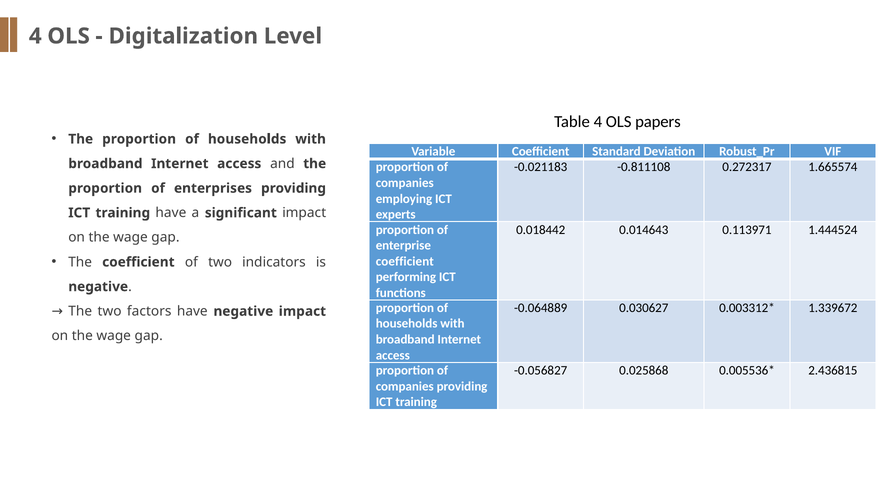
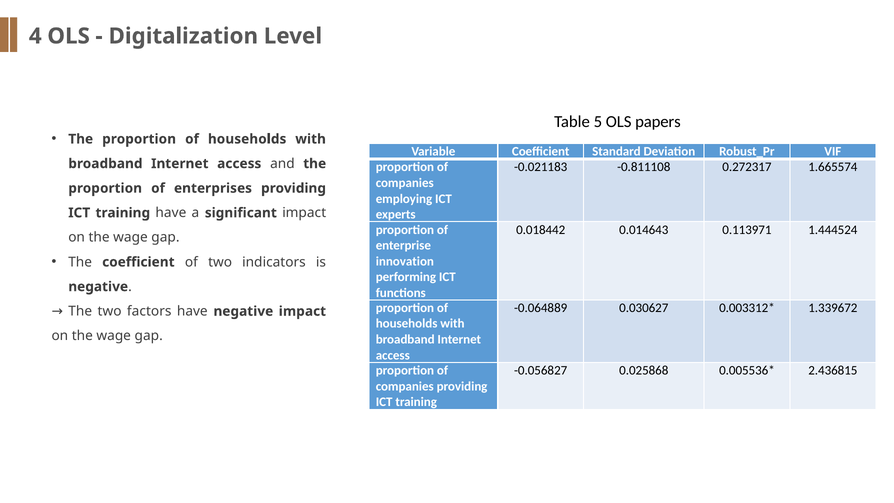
Table 4: 4 -> 5
coefficient at (405, 261): coefficient -> innovation
